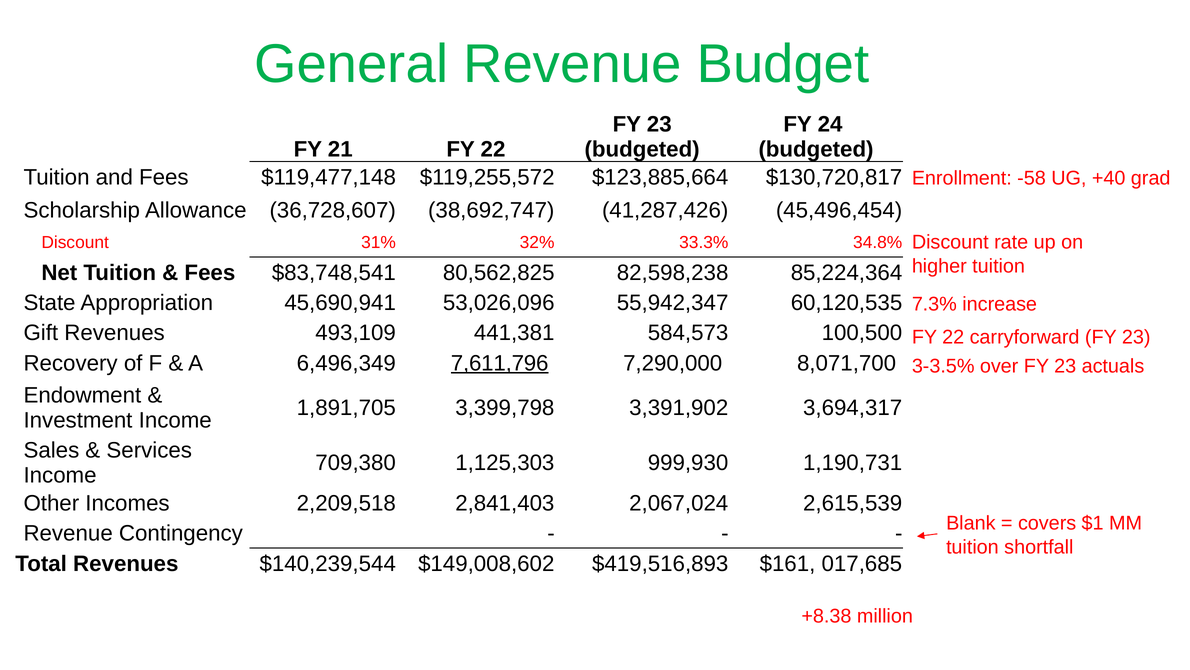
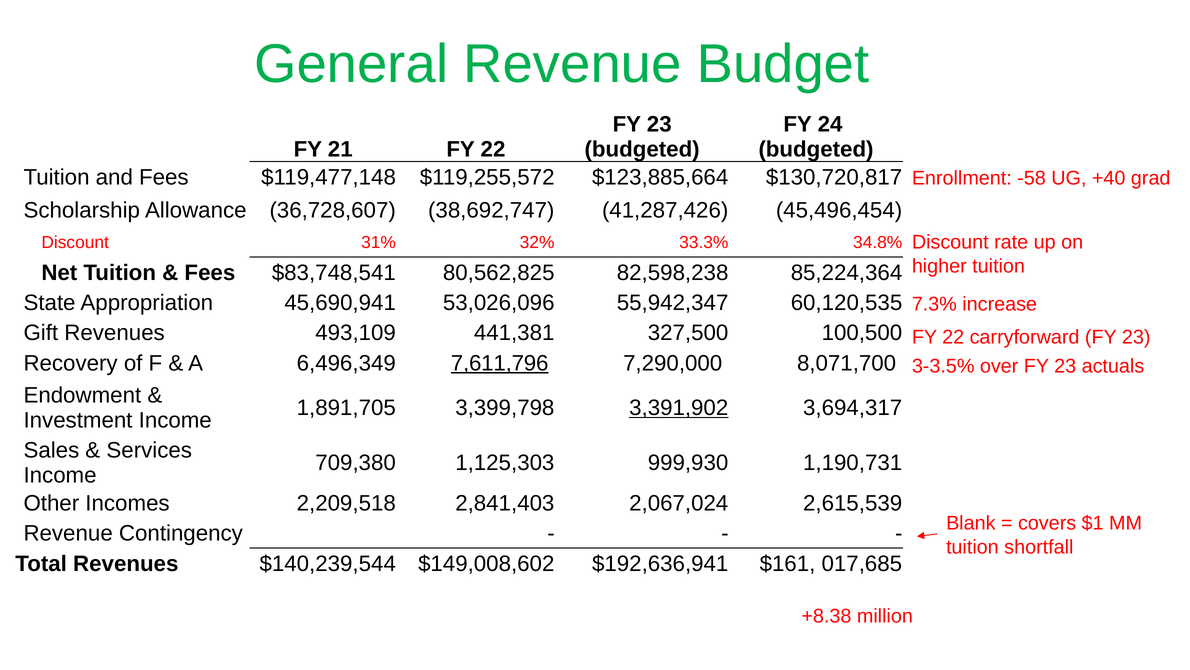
584,573: 584,573 -> 327,500
3,391,902 underline: none -> present
$419,516,893: $419,516,893 -> $192,636,941
